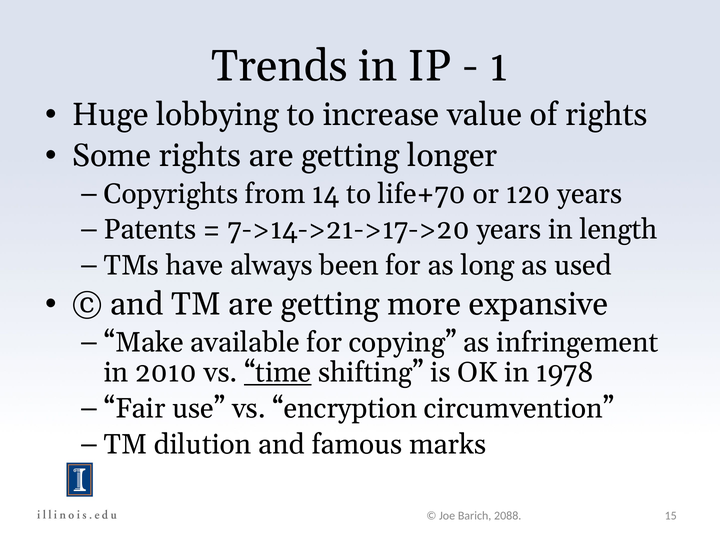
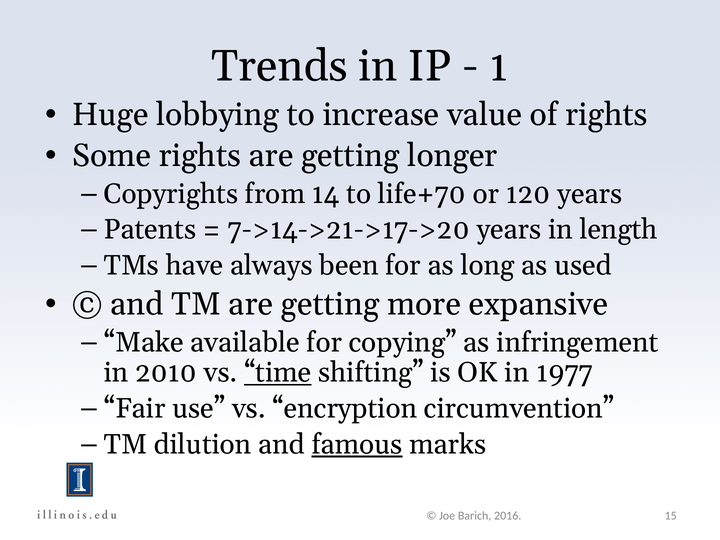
1978: 1978 -> 1977
famous underline: none -> present
2088: 2088 -> 2016
